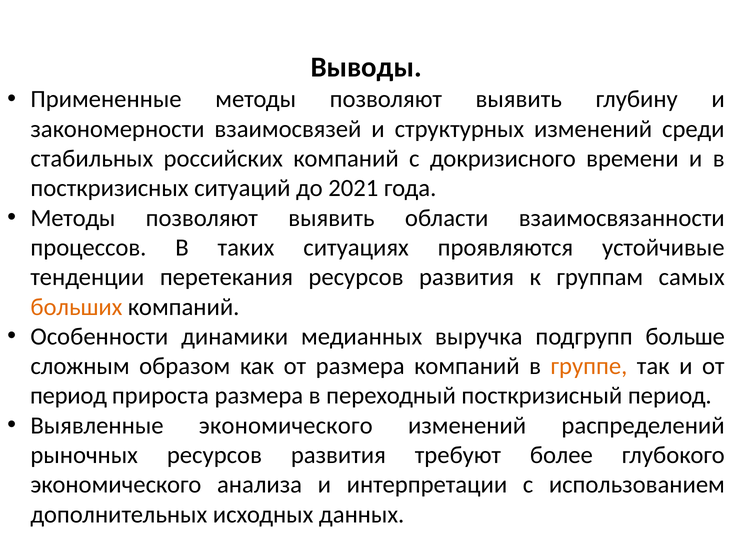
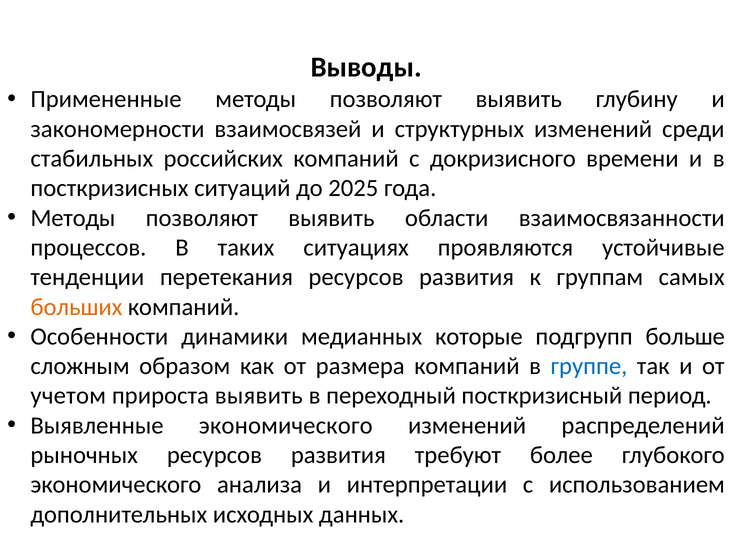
2021: 2021 -> 2025
выручка: выручка -> которые
группе colour: orange -> blue
период at (69, 396): период -> учетом
прироста размера: размера -> выявить
